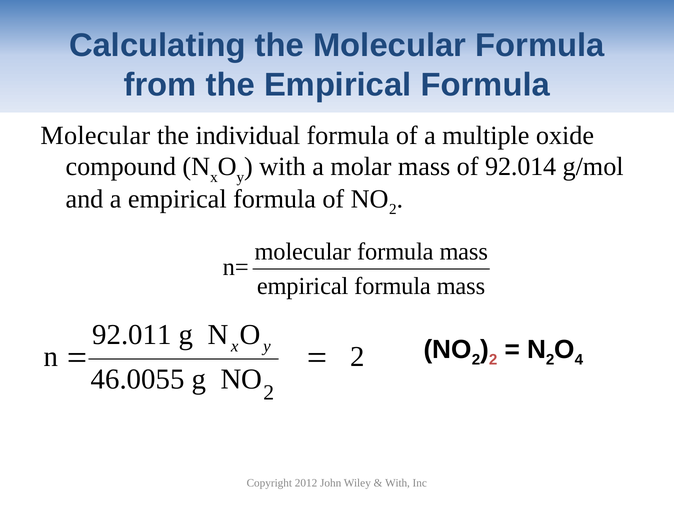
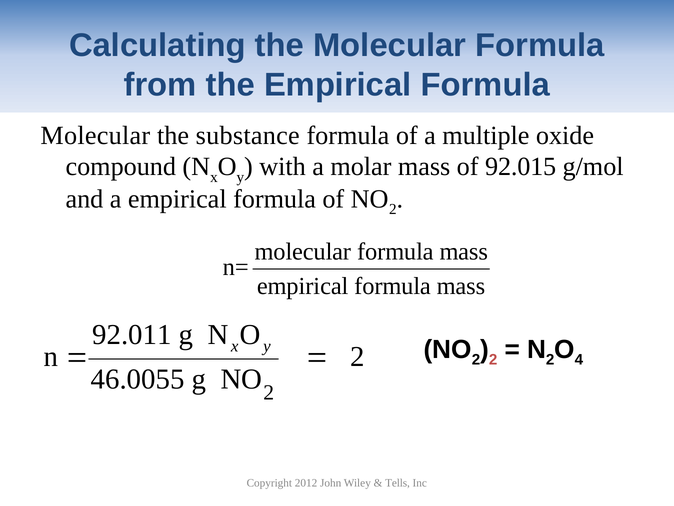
individual: individual -> substance
92.014: 92.014 -> 92.015
With at (398, 483): With -> Tells
